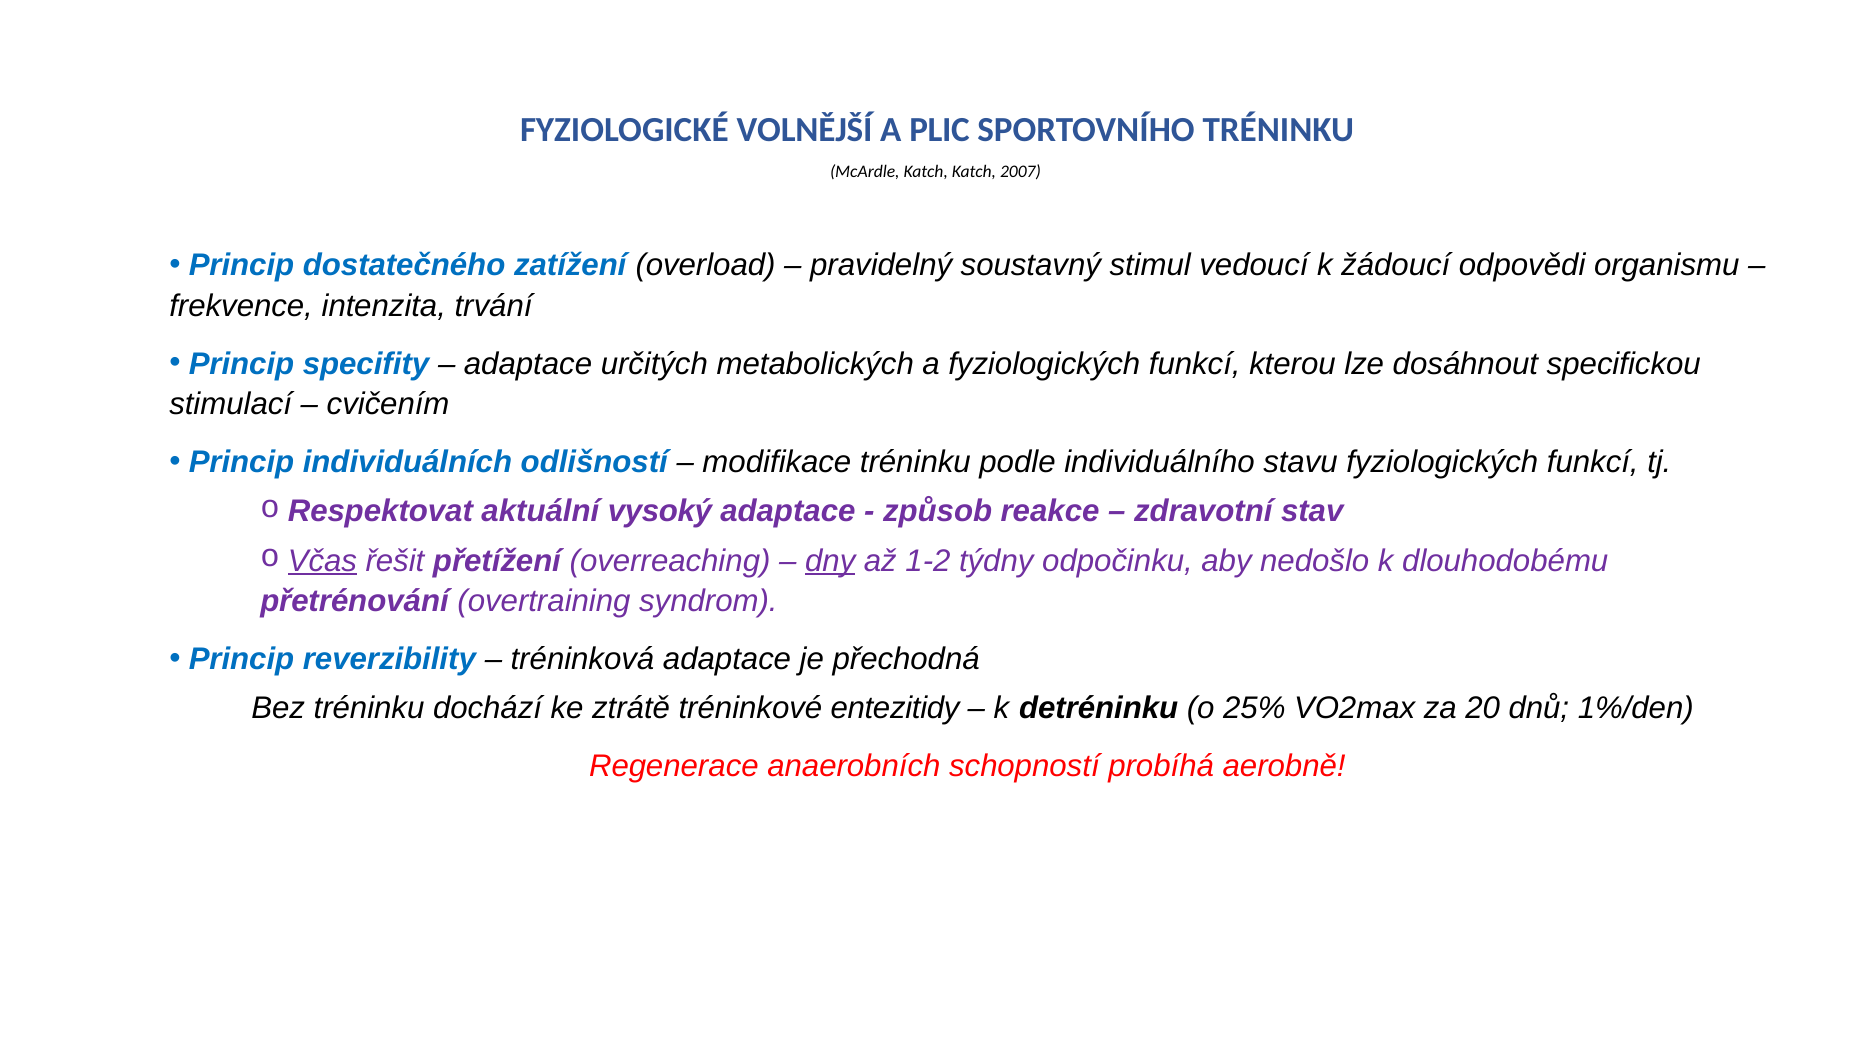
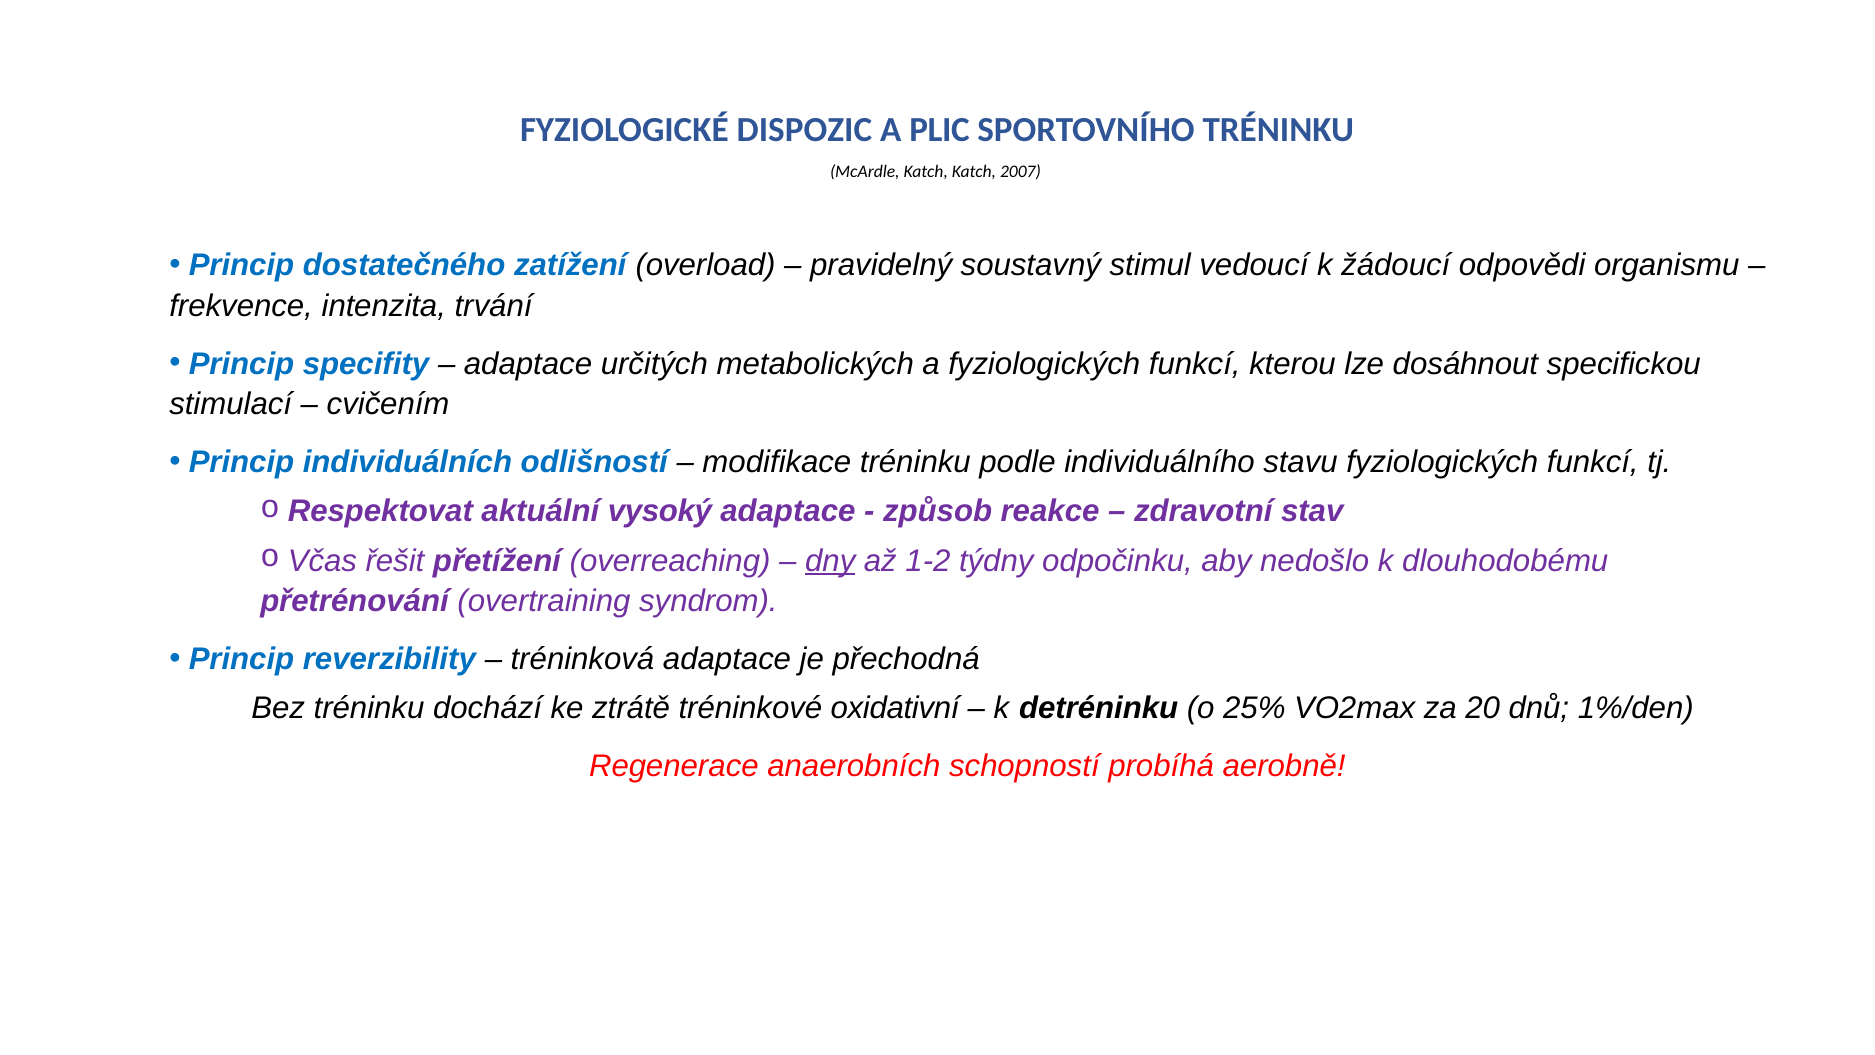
VOLNĚJŠÍ: VOLNĚJŠÍ -> DISPOZIC
Včas underline: present -> none
entezitidy: entezitidy -> oxidativní
